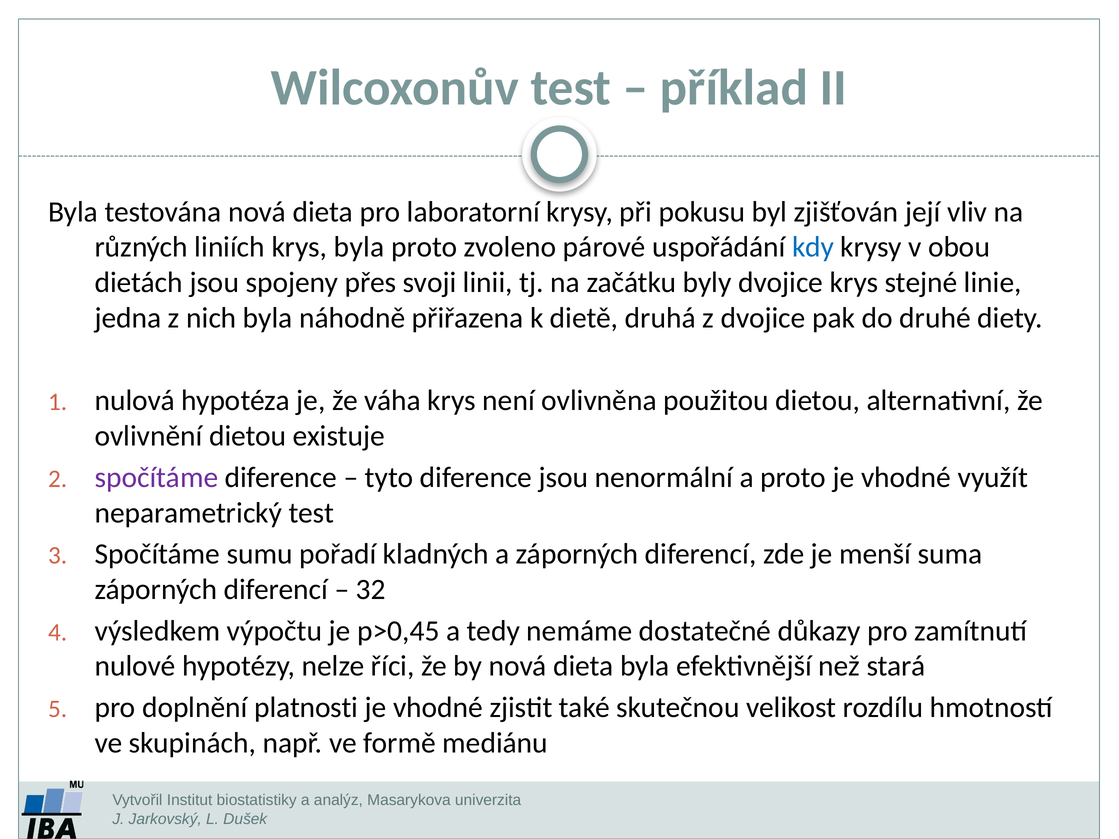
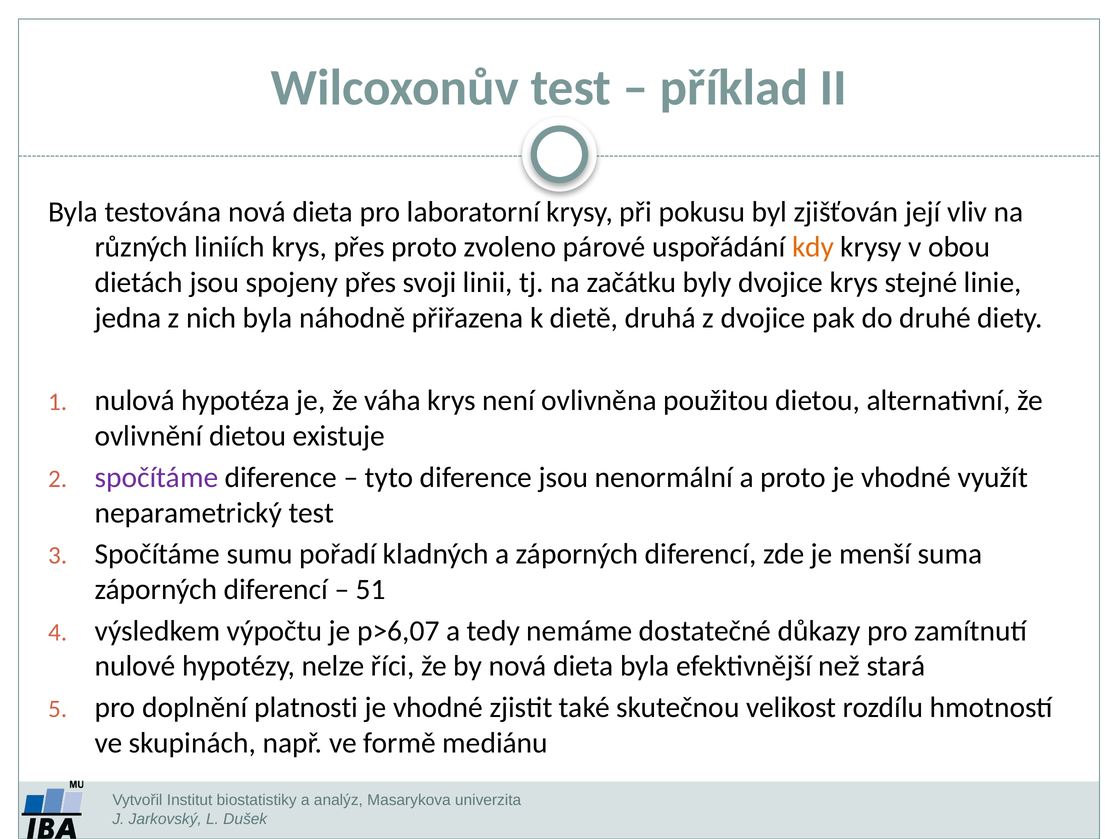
krys byla: byla -> přes
kdy colour: blue -> orange
32: 32 -> 51
p>0,45: p>0,45 -> p>6,07
